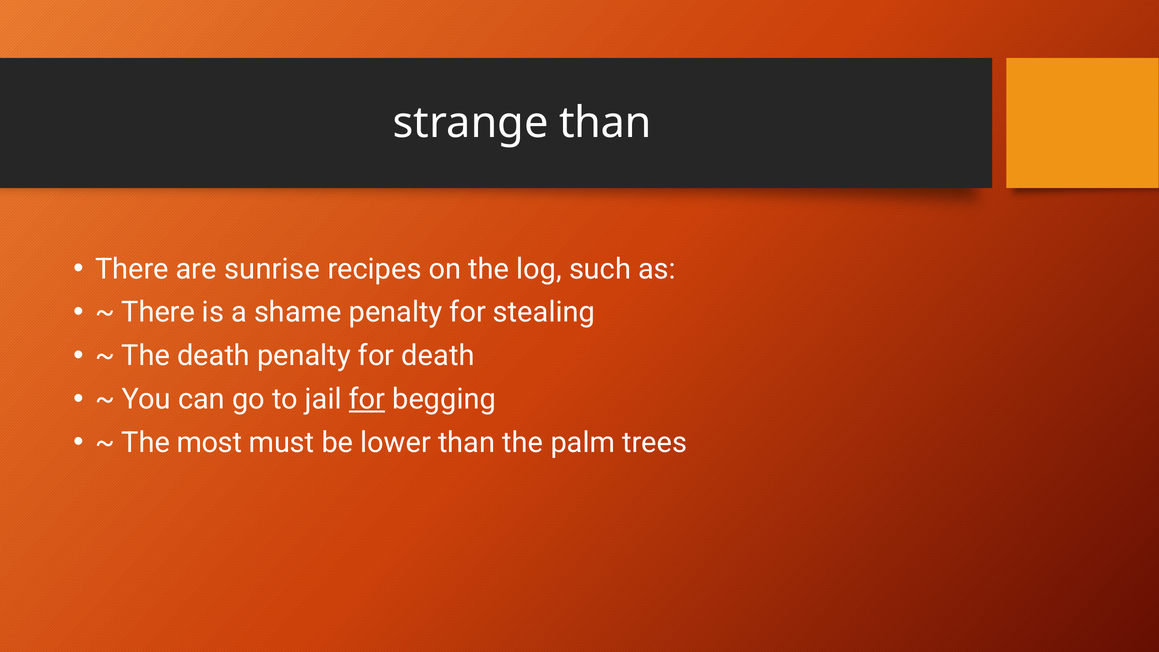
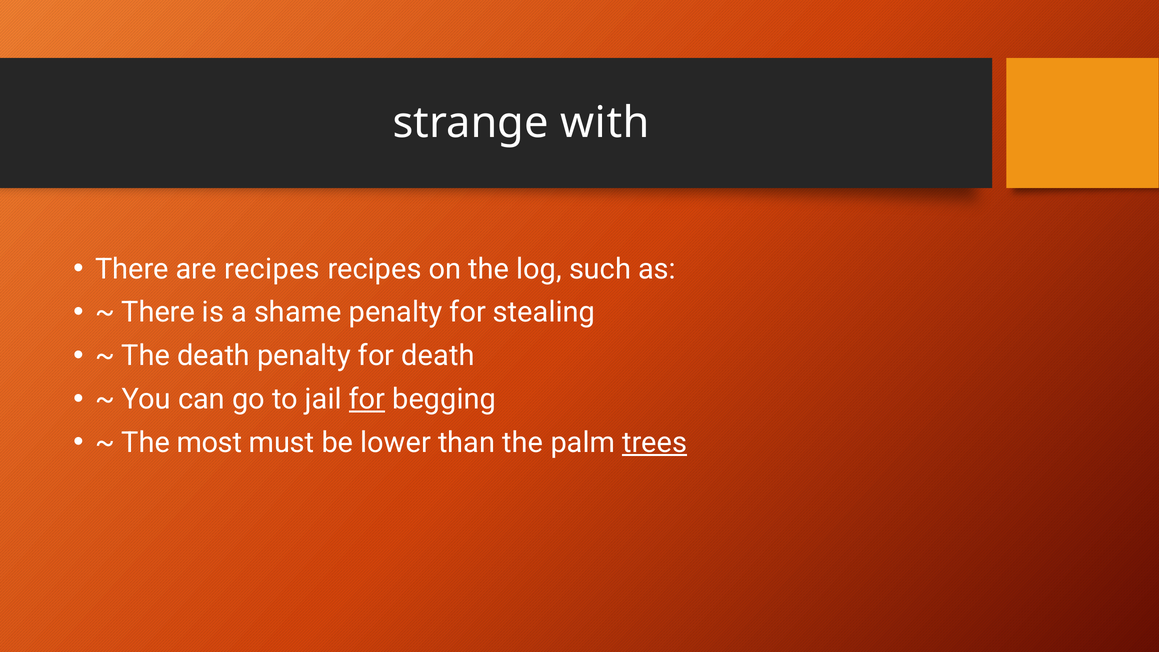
strange than: than -> with
are sunrise: sunrise -> recipes
trees underline: none -> present
